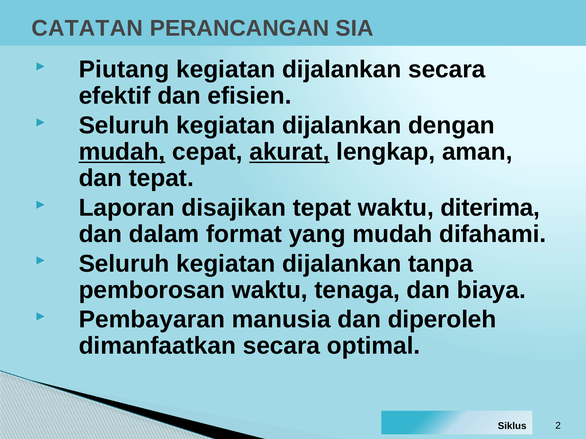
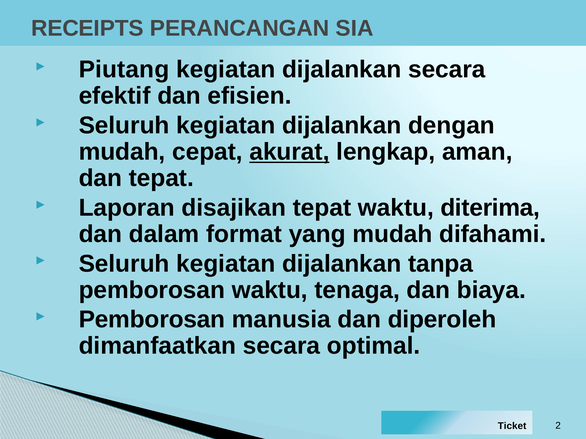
CATATAN: CATATAN -> RECEIPTS
mudah at (122, 152) underline: present -> none
Pembayaran at (152, 320): Pembayaran -> Pemborosan
Siklus: Siklus -> Ticket
